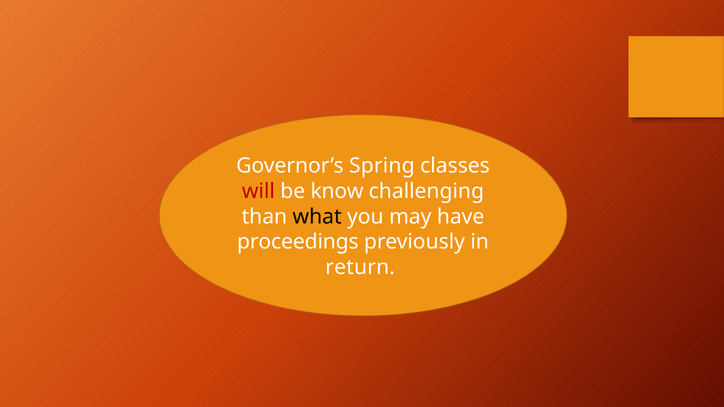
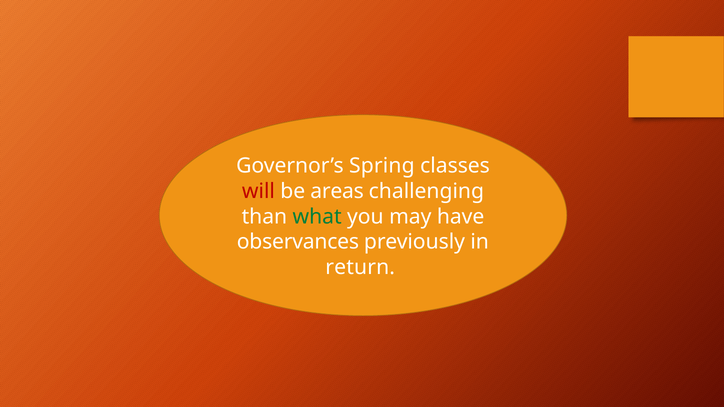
know: know -> areas
what colour: black -> green
proceedings: proceedings -> observances
